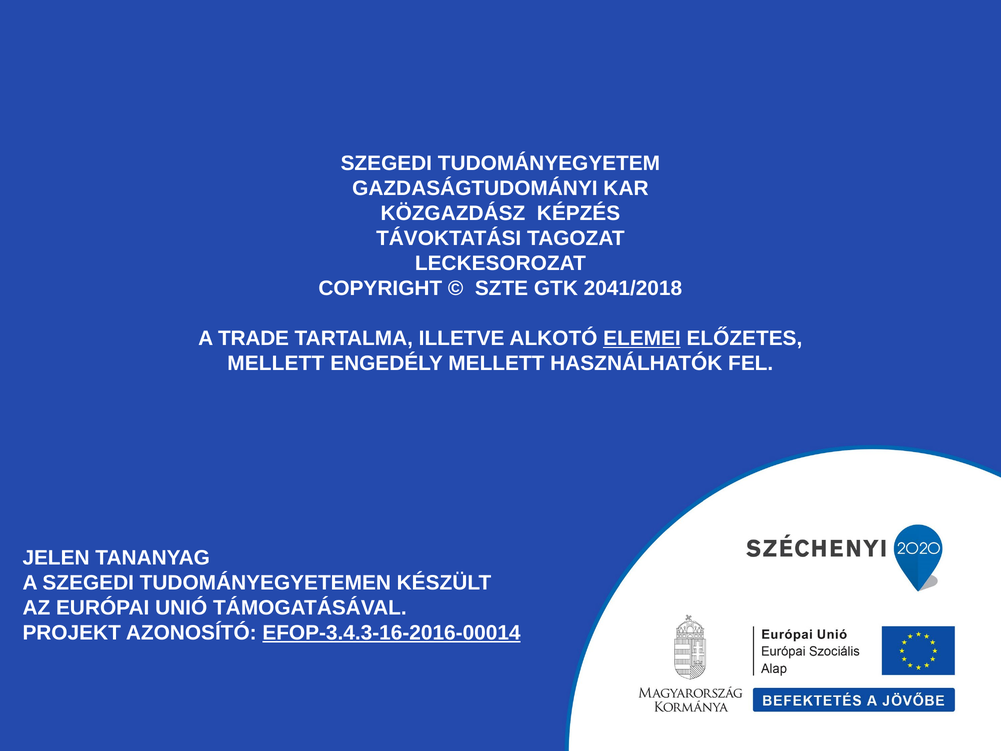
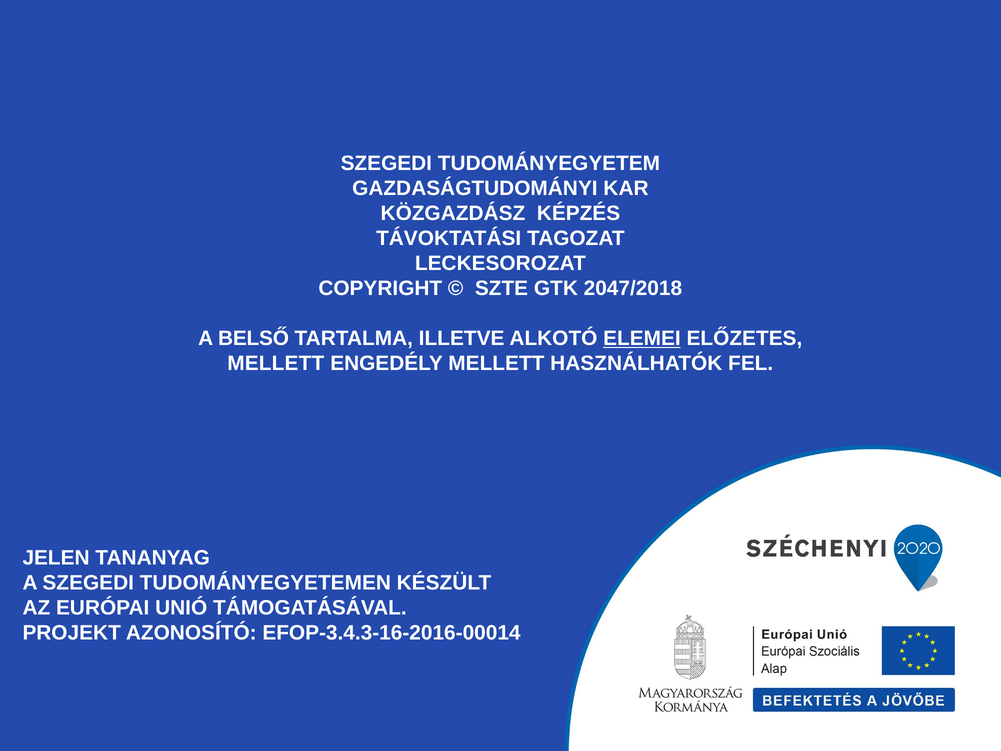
2041/2018: 2041/2018 -> 2047/2018
TRADE: TRADE -> BELSŐ
EFOP-3.4.3-16-2016-00014 underline: present -> none
